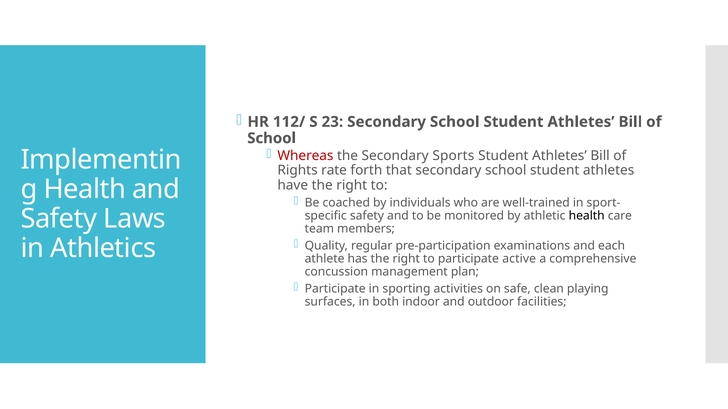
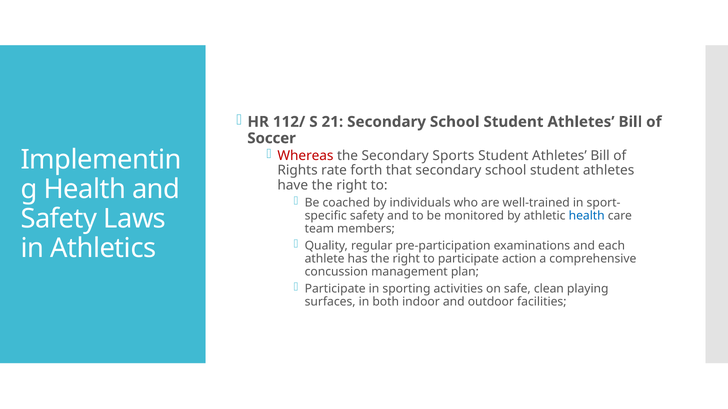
23: 23 -> 21
School at (272, 138): School -> Soccer
health at (587, 216) colour: black -> blue
active: active -> action
